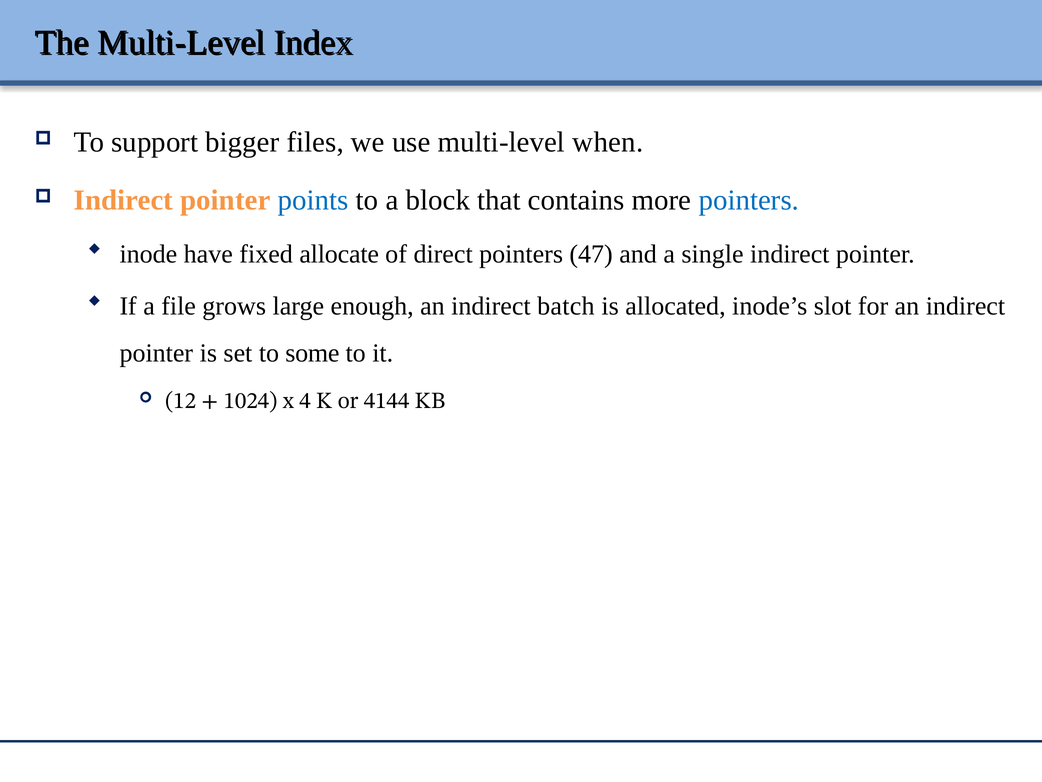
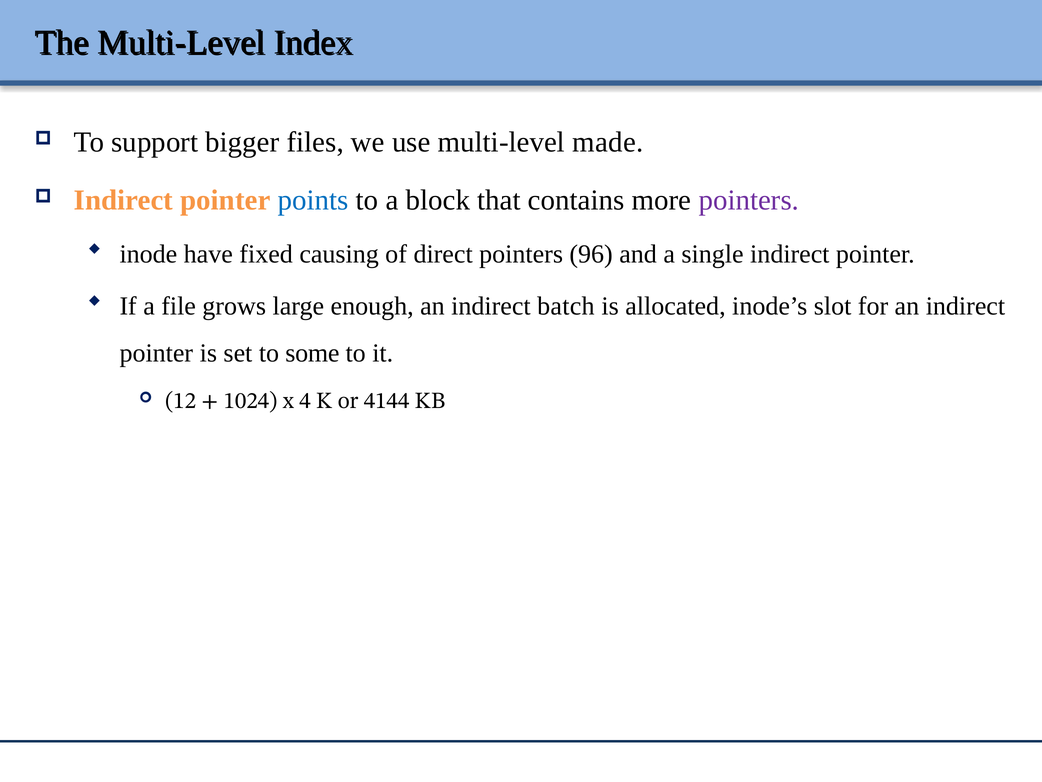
when: when -> made
pointers at (749, 200) colour: blue -> purple
allocate: allocate -> causing
47: 47 -> 96
